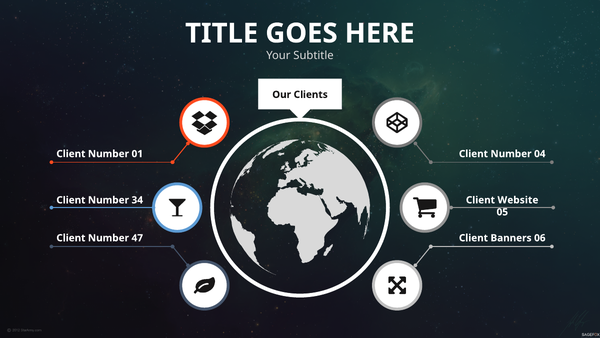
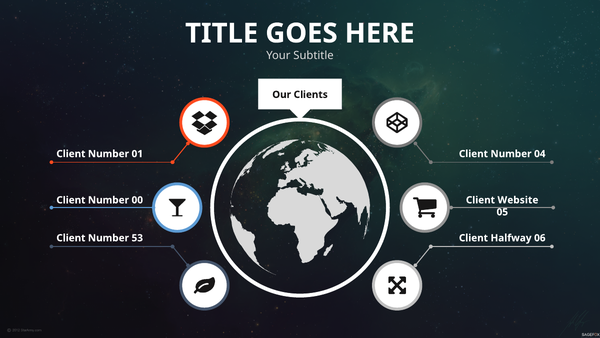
34: 34 -> 00
47: 47 -> 53
Banners: Banners -> Halfway
